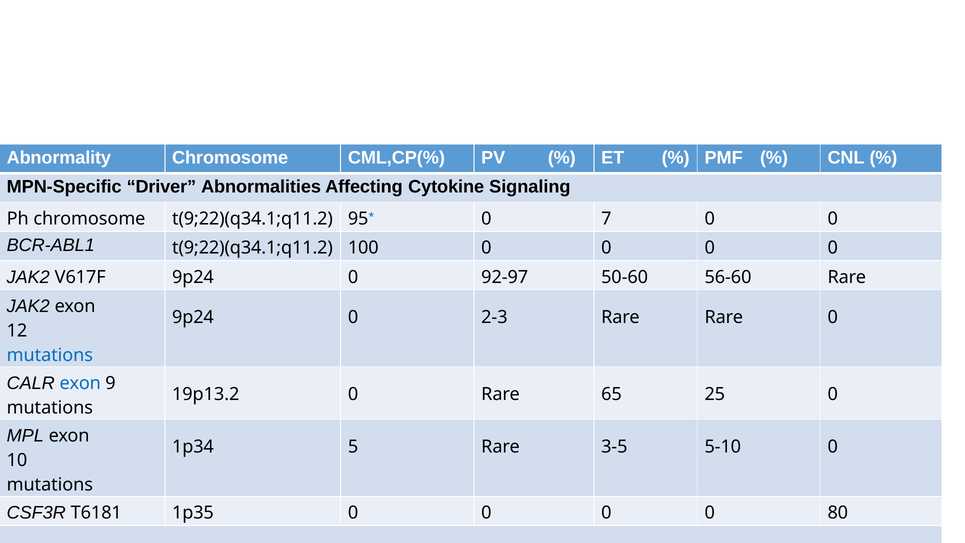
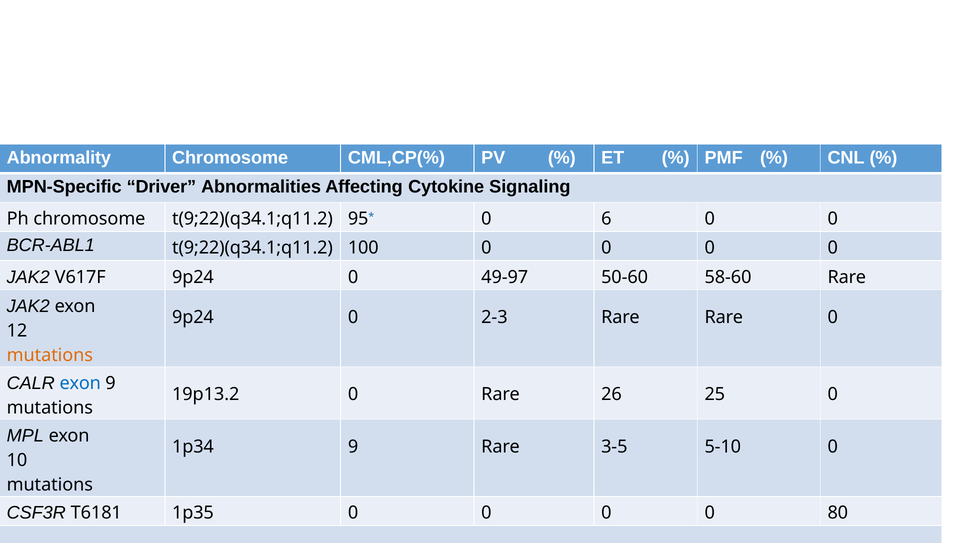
7: 7 -> 6
92-97: 92-97 -> 49-97
56-60: 56-60 -> 58-60
mutations at (50, 355) colour: blue -> orange
65: 65 -> 26
1p34 5: 5 -> 9
